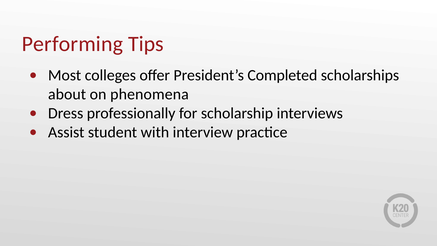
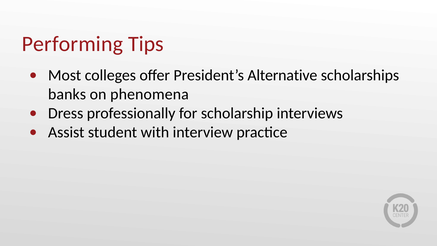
Completed: Completed -> Alternative
about: about -> banks
